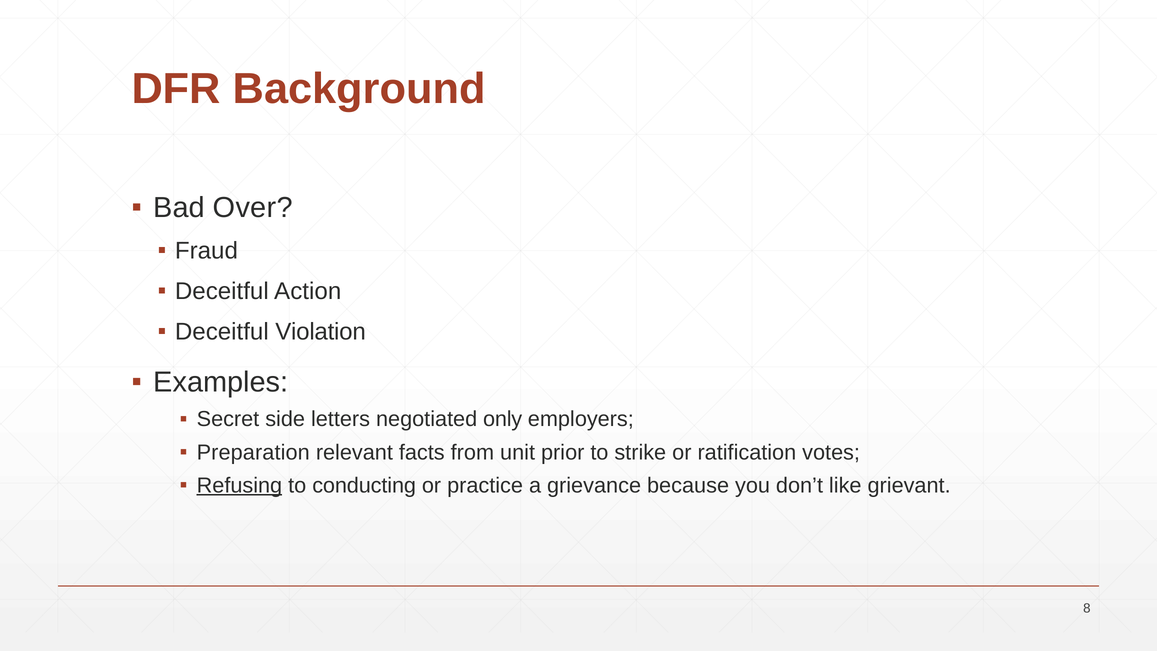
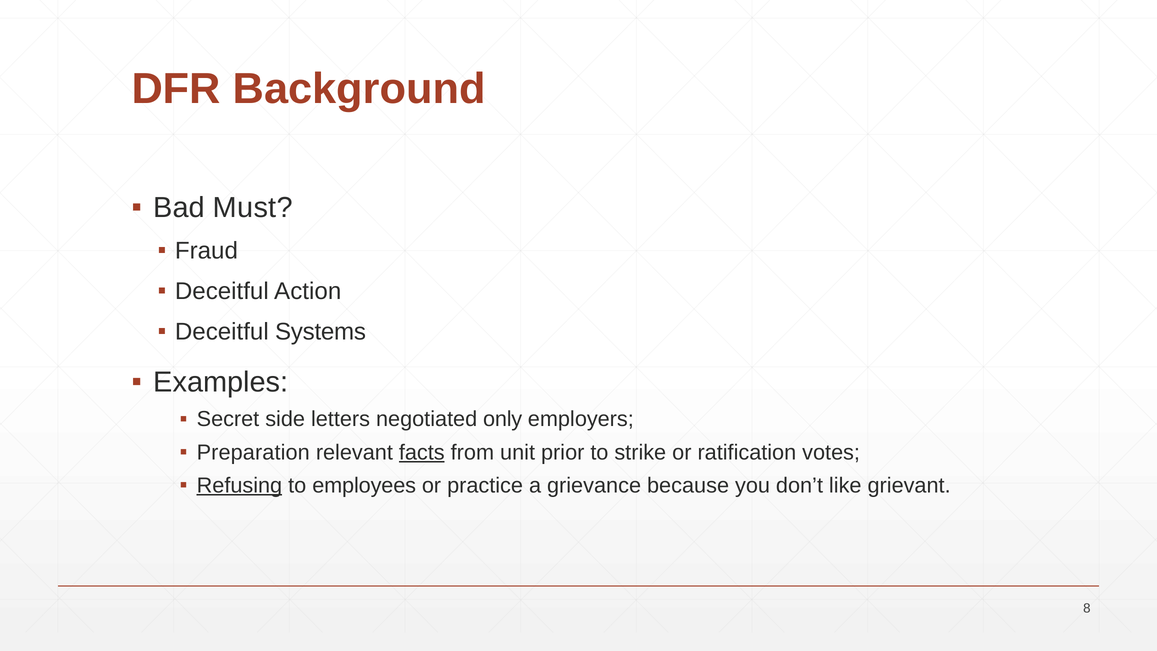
Over: Over -> Must
Violation: Violation -> Systems
facts underline: none -> present
conducting: conducting -> employees
